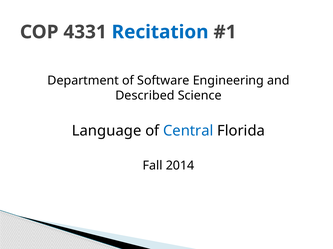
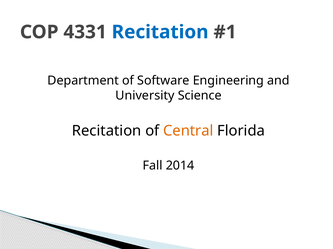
Described: Described -> University
Language at (107, 131): Language -> Recitation
Central colour: blue -> orange
